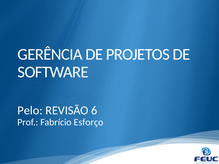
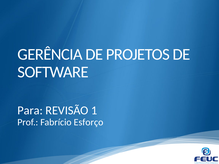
Pelo: Pelo -> Para
6: 6 -> 1
